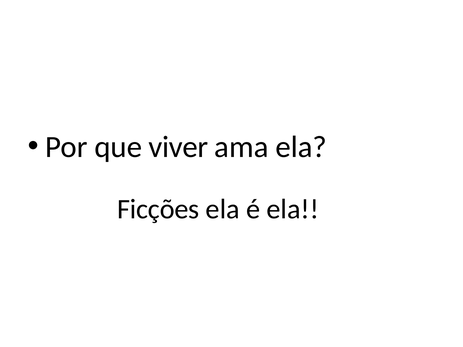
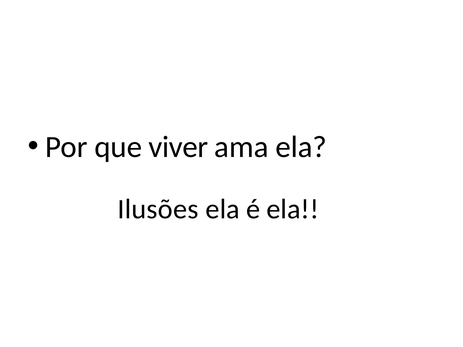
Ficções: Ficções -> Ilusões
